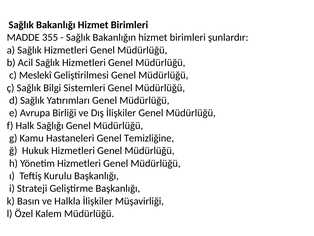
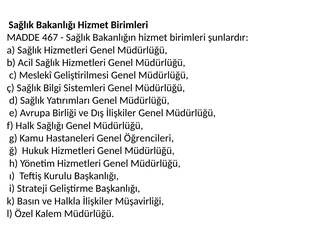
355: 355 -> 467
Temizliğine: Temizliğine -> Öğrencileri
